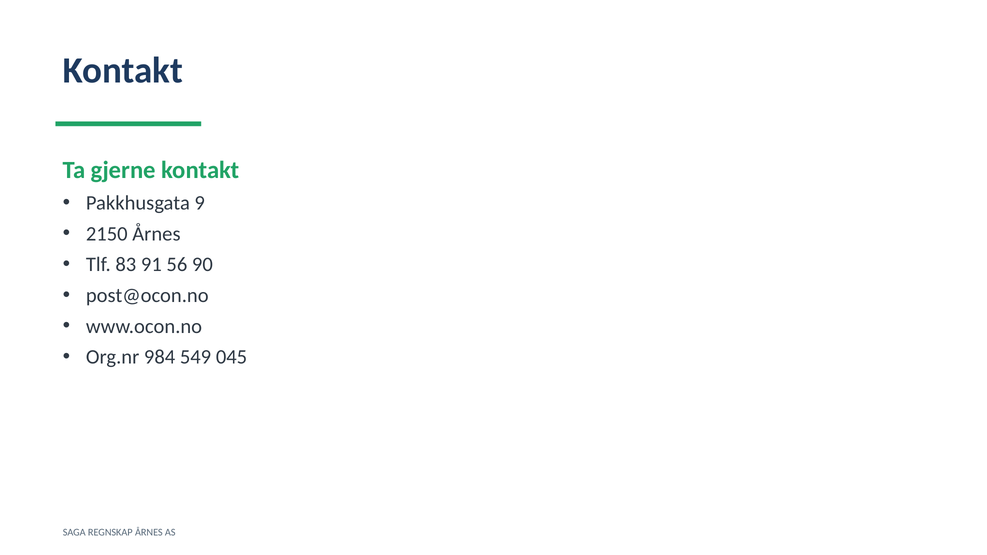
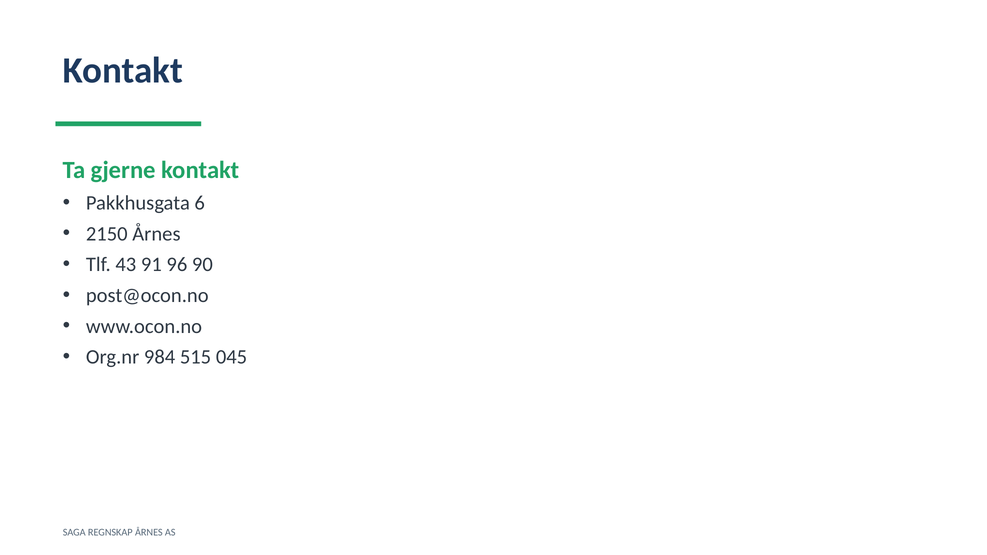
9: 9 -> 6
83: 83 -> 43
56: 56 -> 96
549: 549 -> 515
